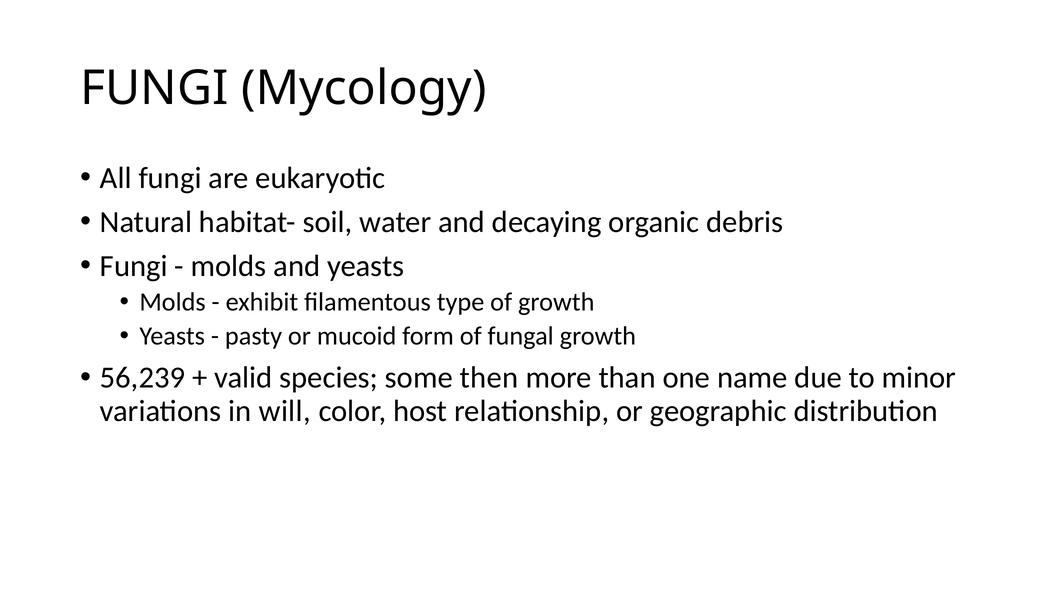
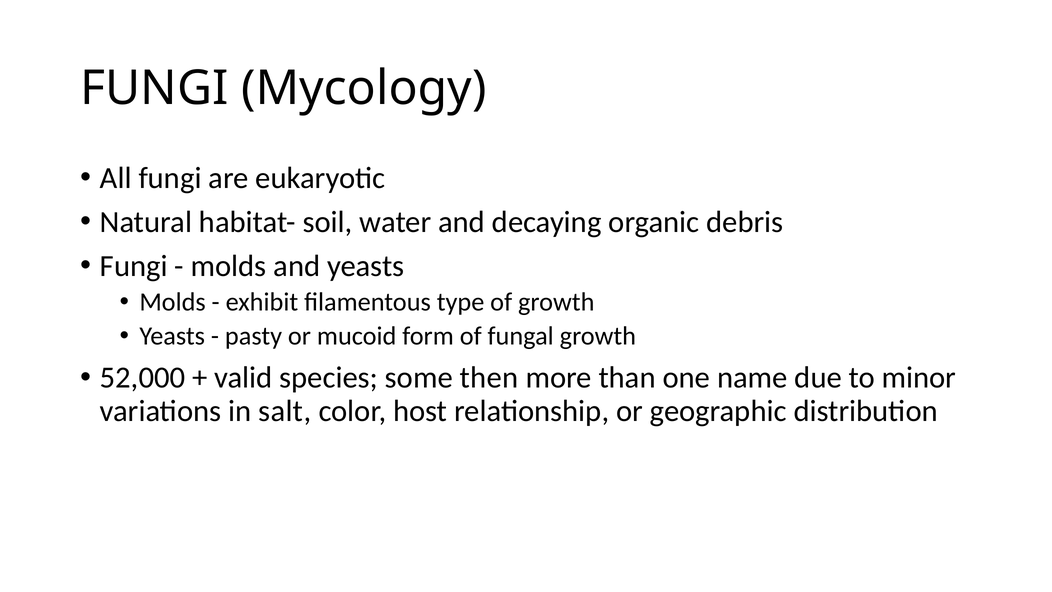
56,239: 56,239 -> 52,000
will: will -> salt
